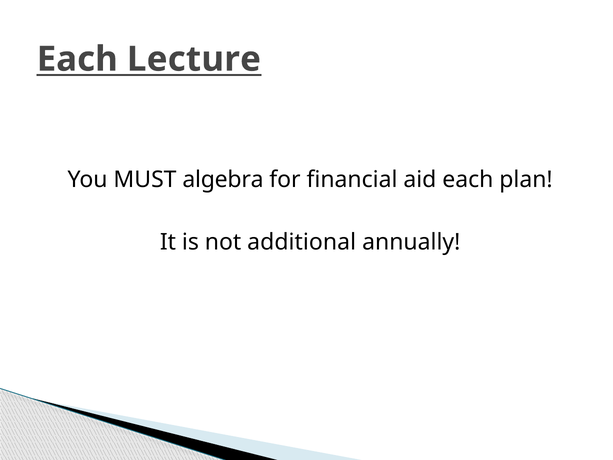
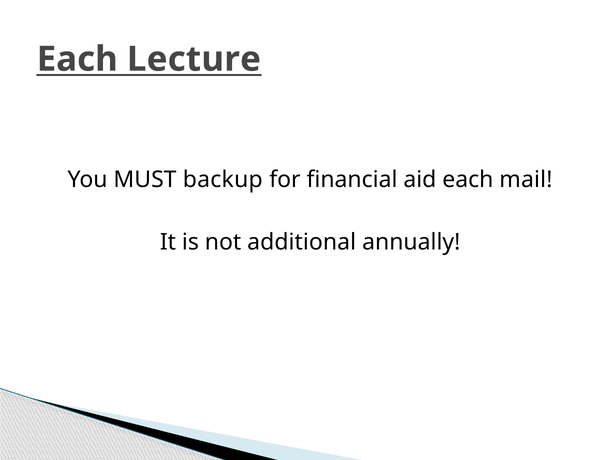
algebra: algebra -> backup
plan: plan -> mail
